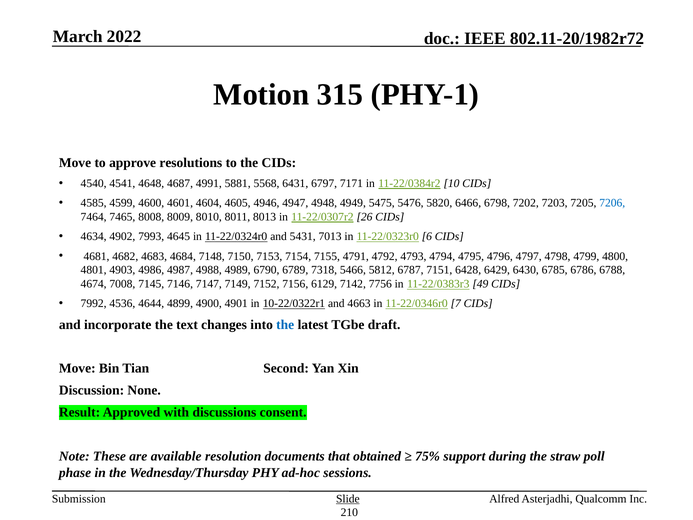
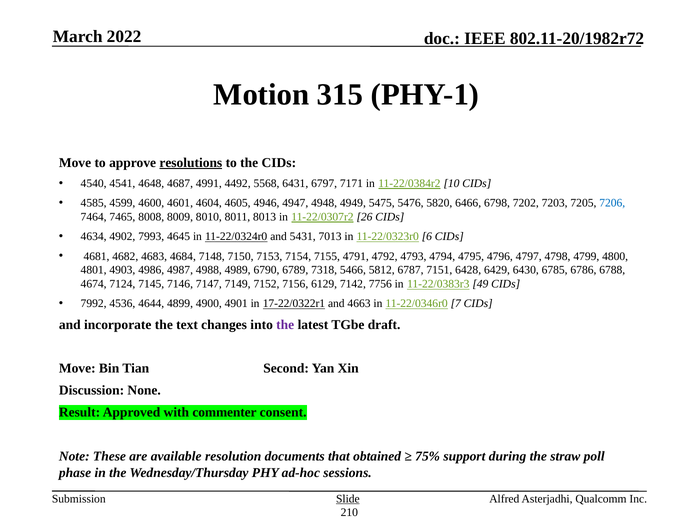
resolutions underline: none -> present
5881: 5881 -> 4492
7008: 7008 -> 7124
10-22/0322r1: 10-22/0322r1 -> 17-22/0322r1
the at (285, 324) colour: blue -> purple
discussions: discussions -> commenter
